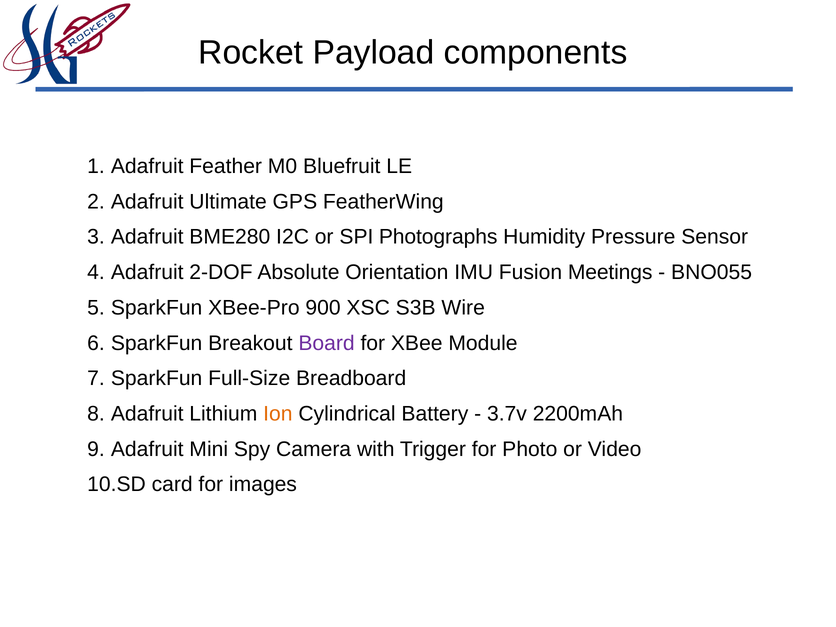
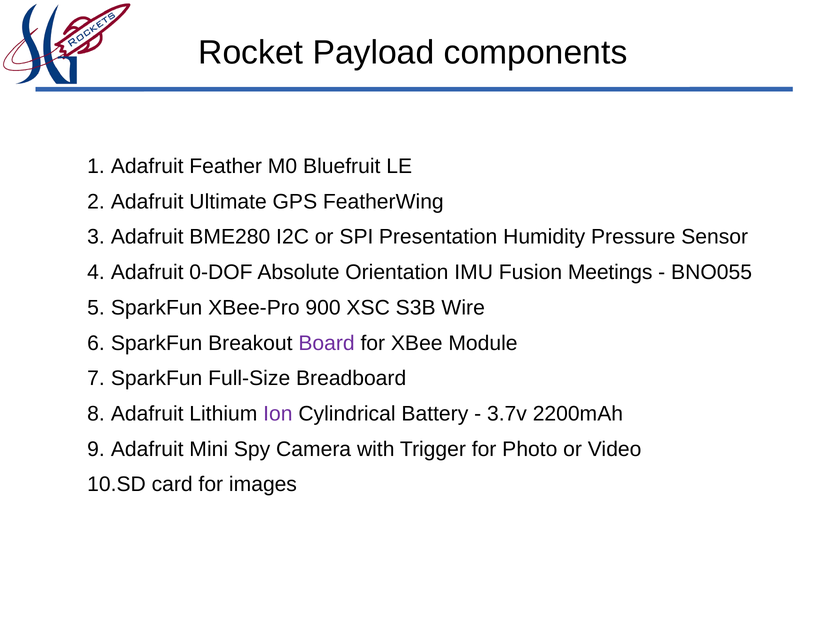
Photographs: Photographs -> Presentation
2-DOF: 2-DOF -> 0-DOF
Ion colour: orange -> purple
